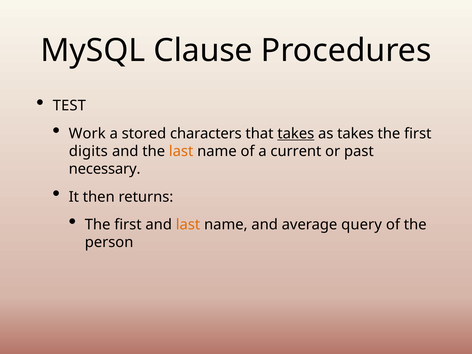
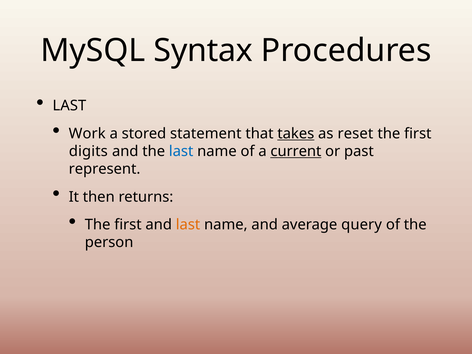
Clause: Clause -> Syntax
TEST at (69, 106): TEST -> LAST
characters: characters -> statement
as takes: takes -> reset
last at (181, 151) colour: orange -> blue
current underline: none -> present
necessary: necessary -> represent
